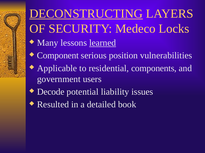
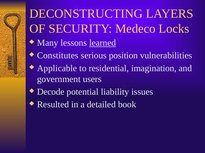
DECONSTRUCTING underline: present -> none
Component: Component -> Constitutes
components: components -> imagination
